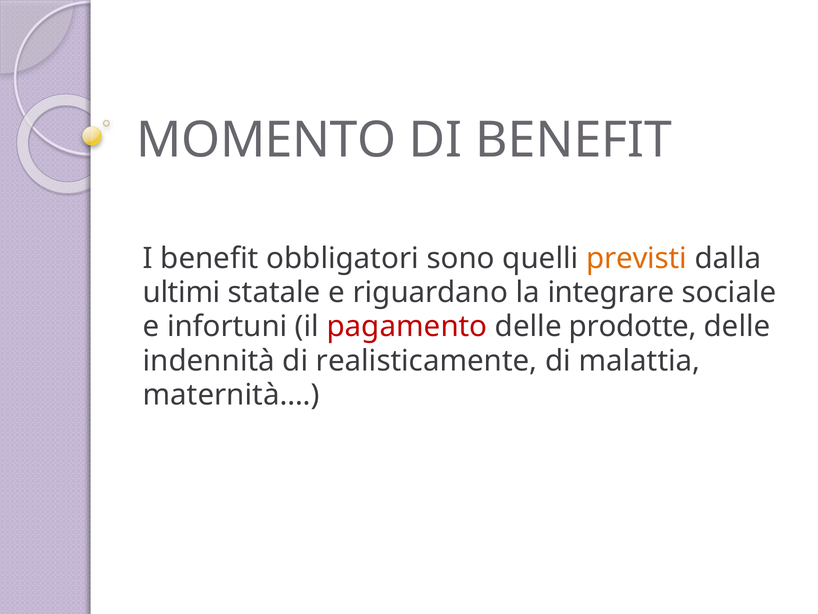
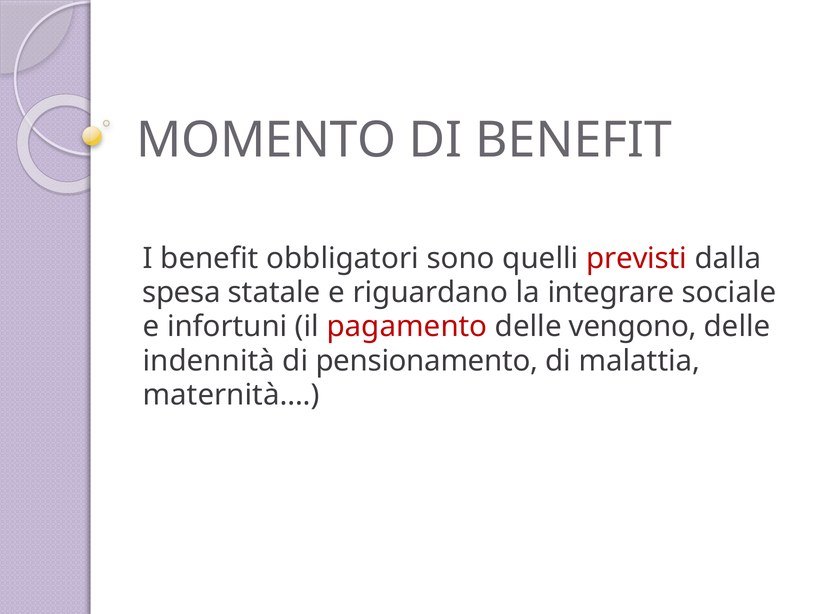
previsti colour: orange -> red
ultimi: ultimi -> spesa
prodotte: prodotte -> vengono
realisticamente: realisticamente -> pensionamento
